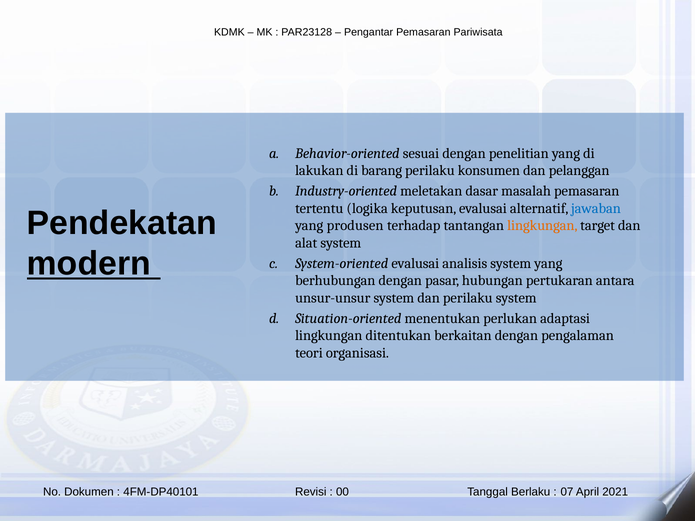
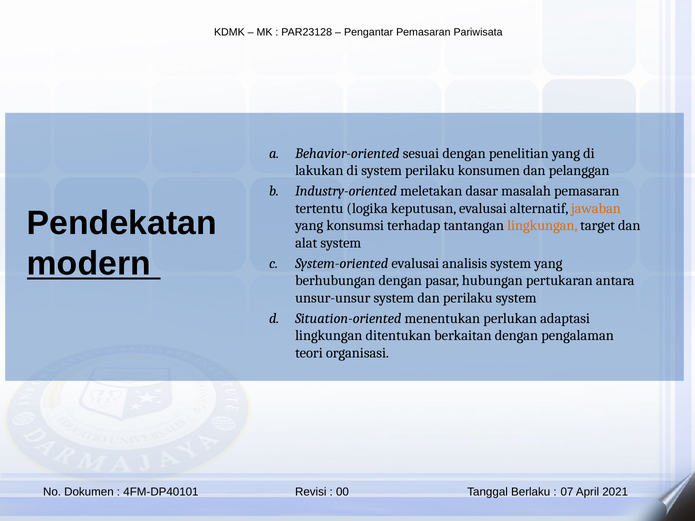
di barang: barang -> system
jawaban colour: blue -> orange
produsen: produsen -> konsumsi
